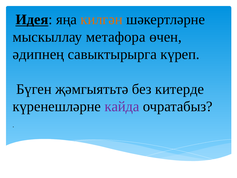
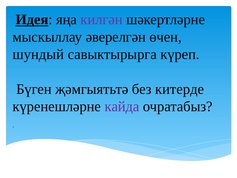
килгән colour: orange -> purple
метафора: метафора -> әверелгән
әдипнең: әдипнең -> шундый
